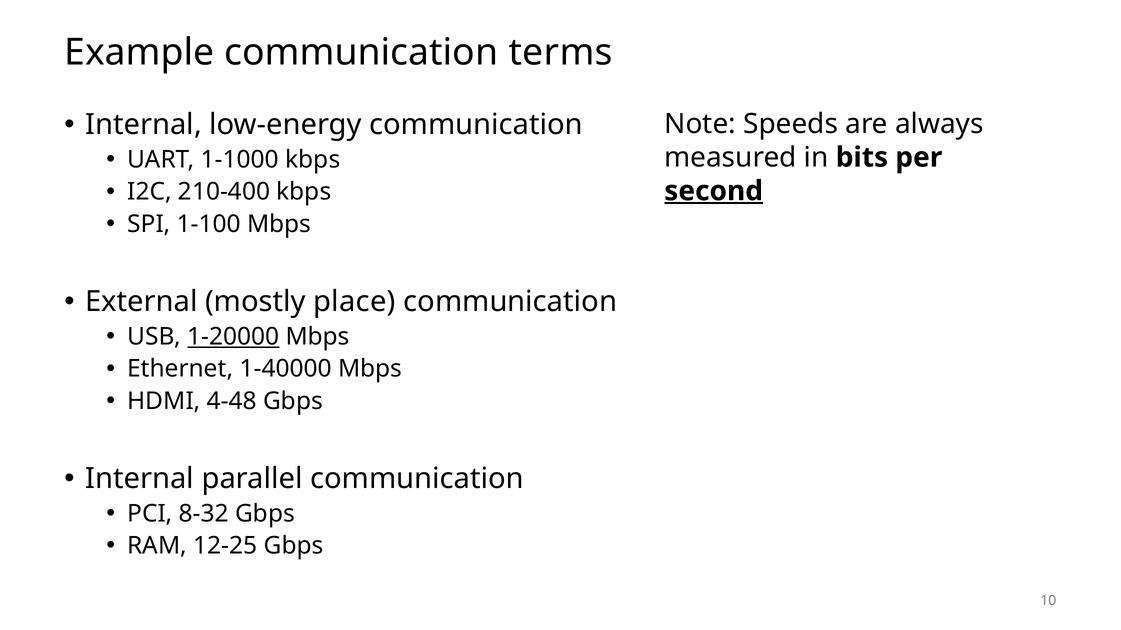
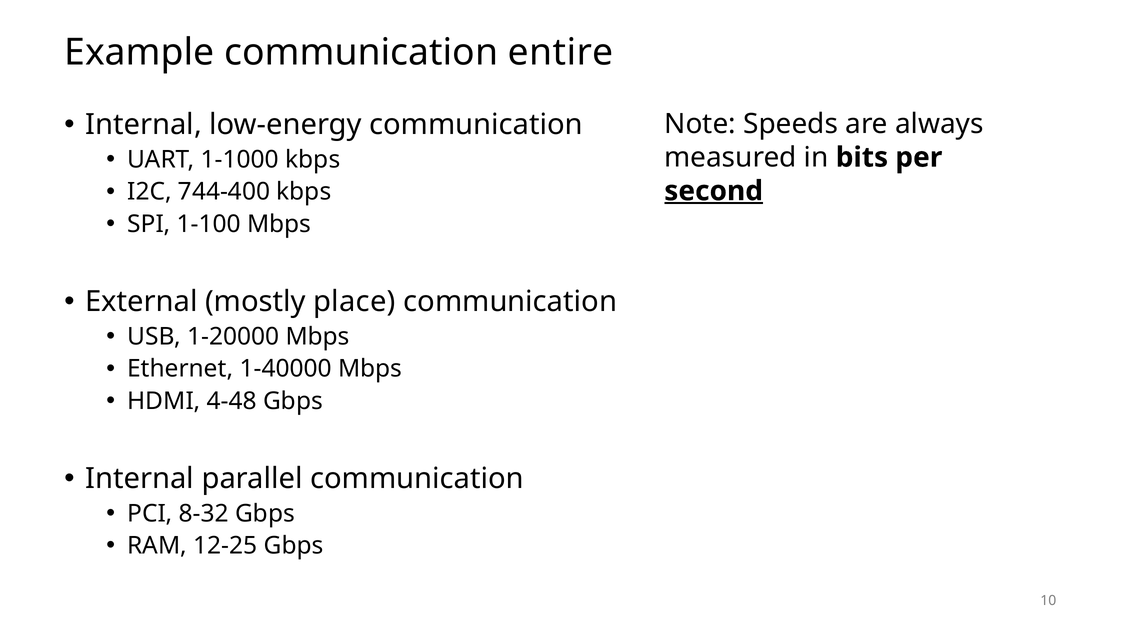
terms: terms -> entire
210-400: 210-400 -> 744-400
1-20000 underline: present -> none
